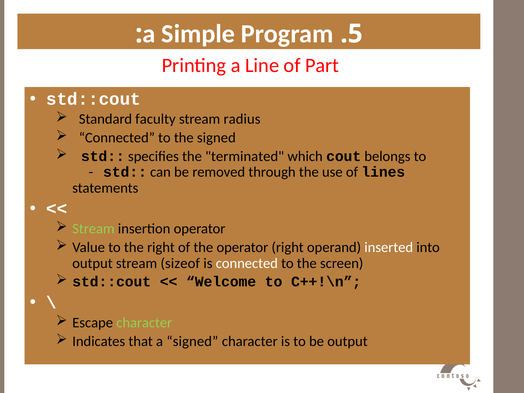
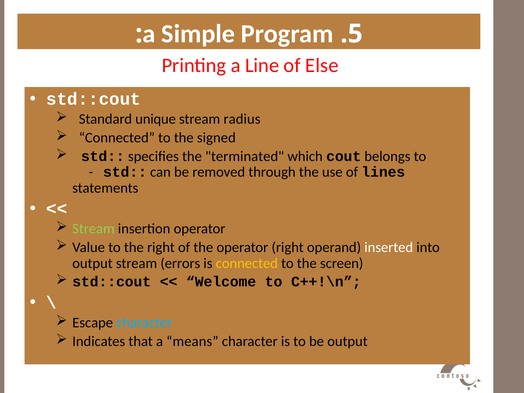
Part: Part -> Else
faculty: faculty -> unique
sizeof: sizeof -> errors
connected at (247, 263) colour: white -> yellow
character at (144, 323) colour: light green -> light blue
a signed: signed -> means
